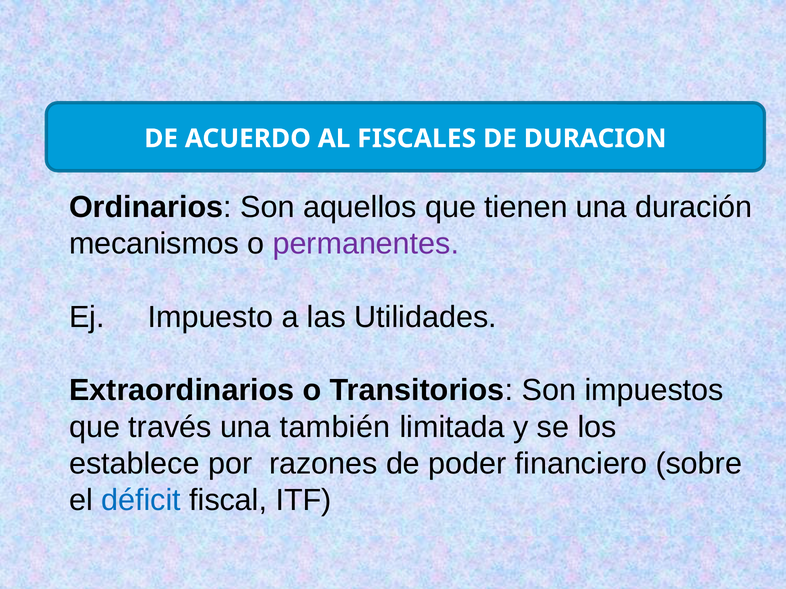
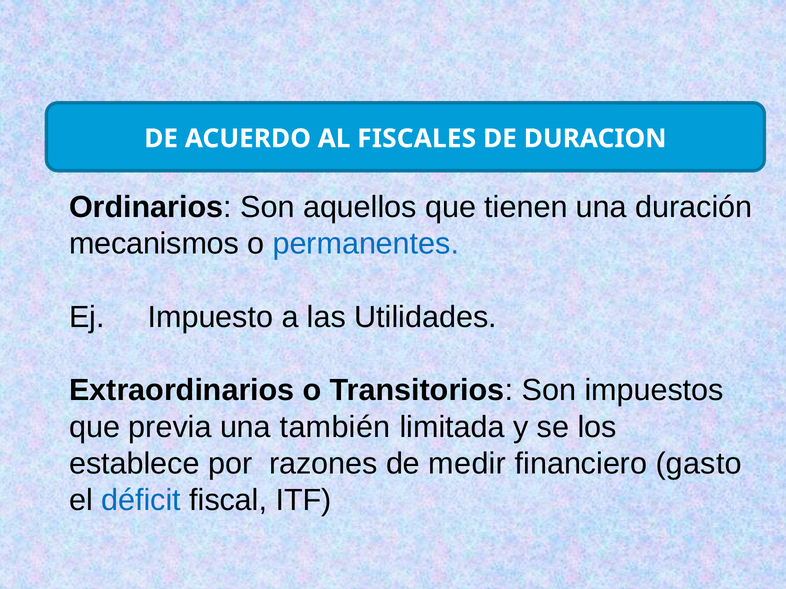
permanentes colour: purple -> blue
través: través -> previa
poder: poder -> medir
sobre: sobre -> gasto
